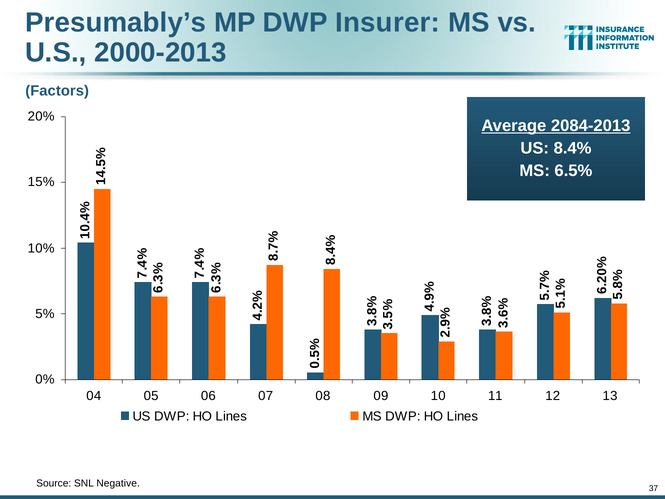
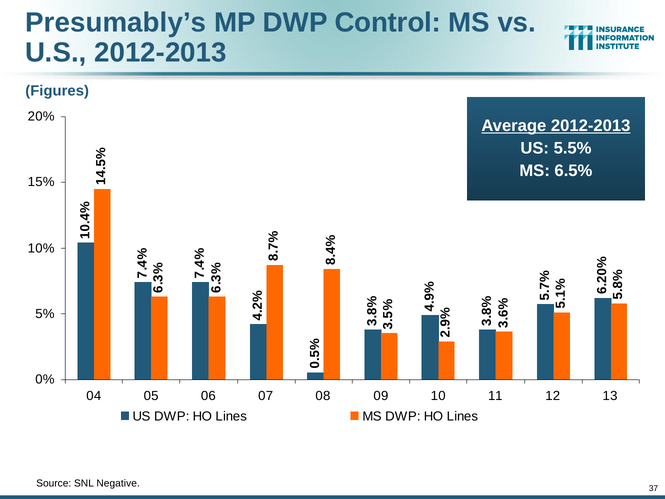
Insurer: Insurer -> Control
U.S 2000-2013: 2000-2013 -> 2012-2013
Factors: Factors -> Figures
Average 2084-2013: 2084-2013 -> 2012-2013
8.4%: 8.4% -> 5.5%
